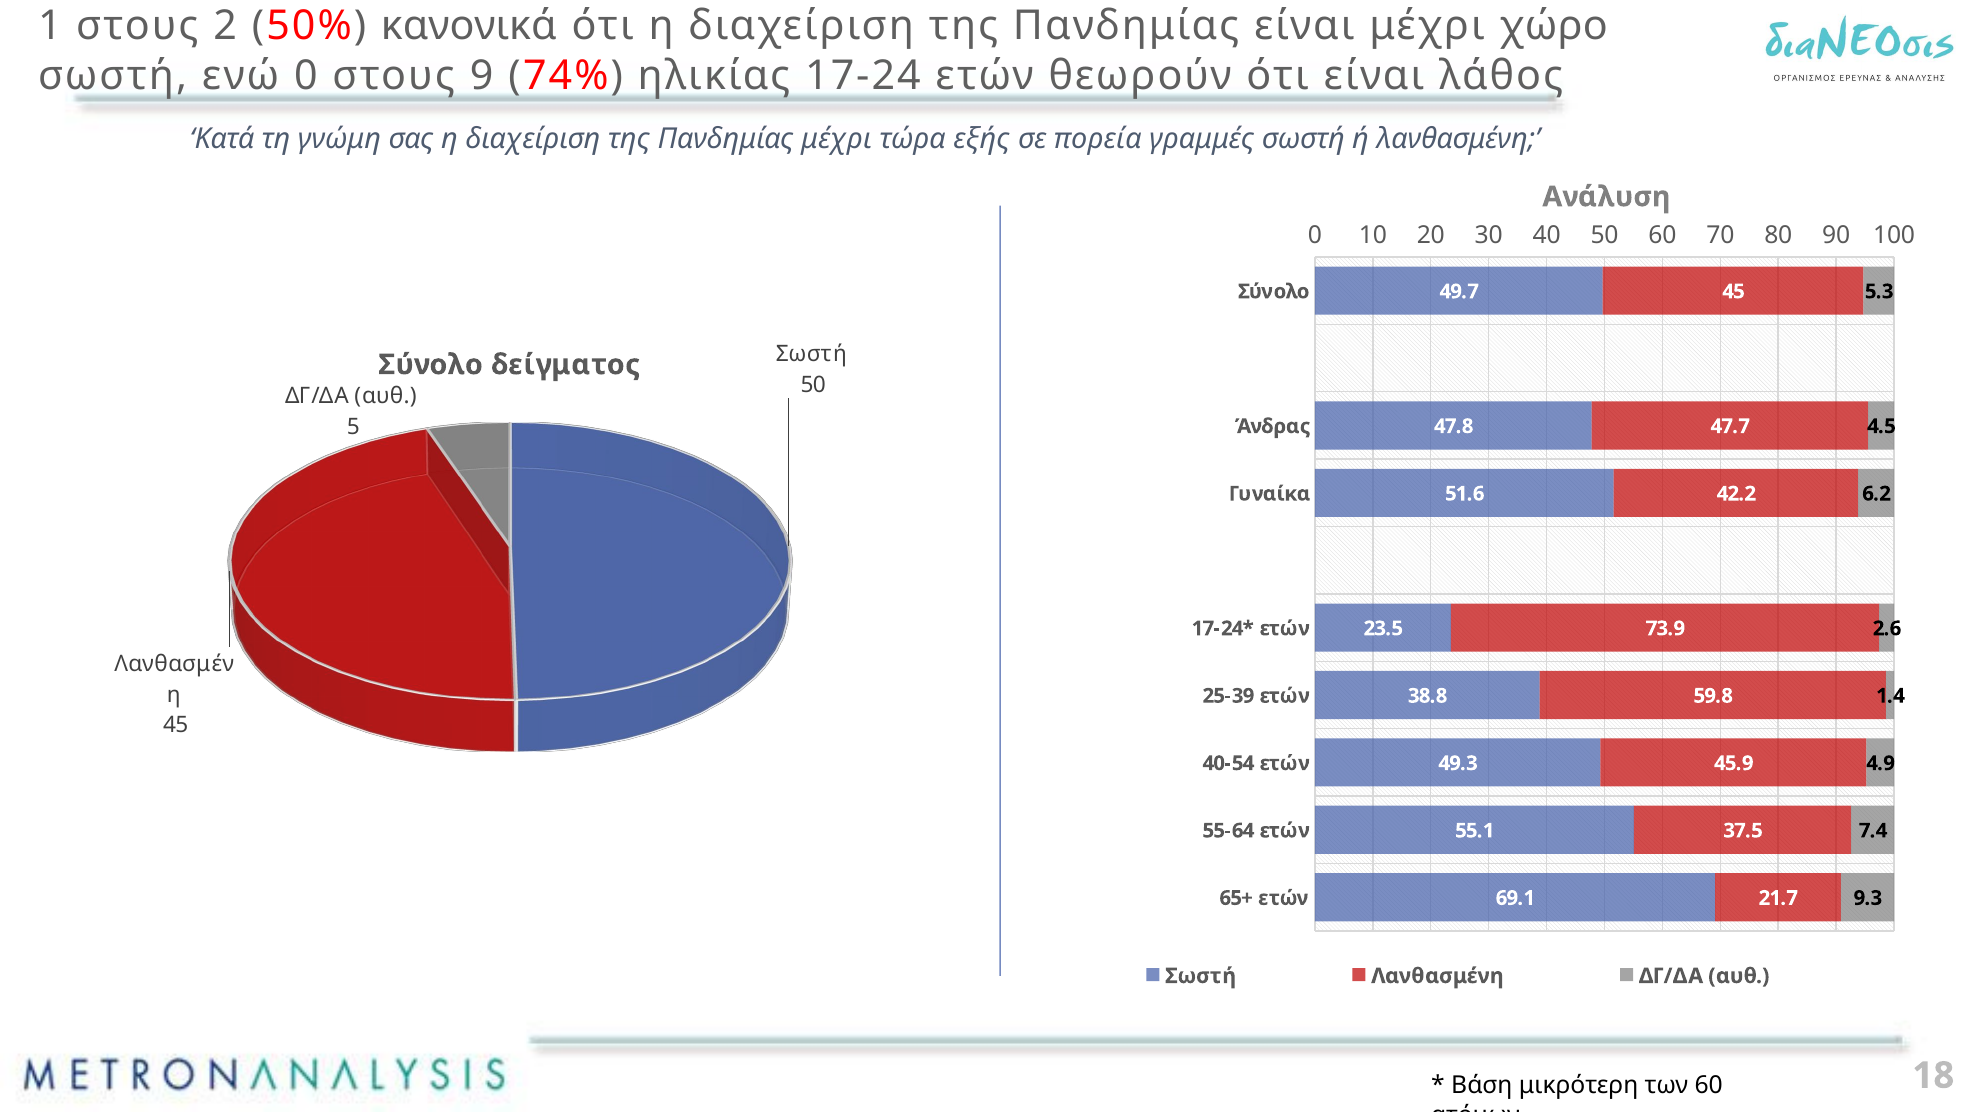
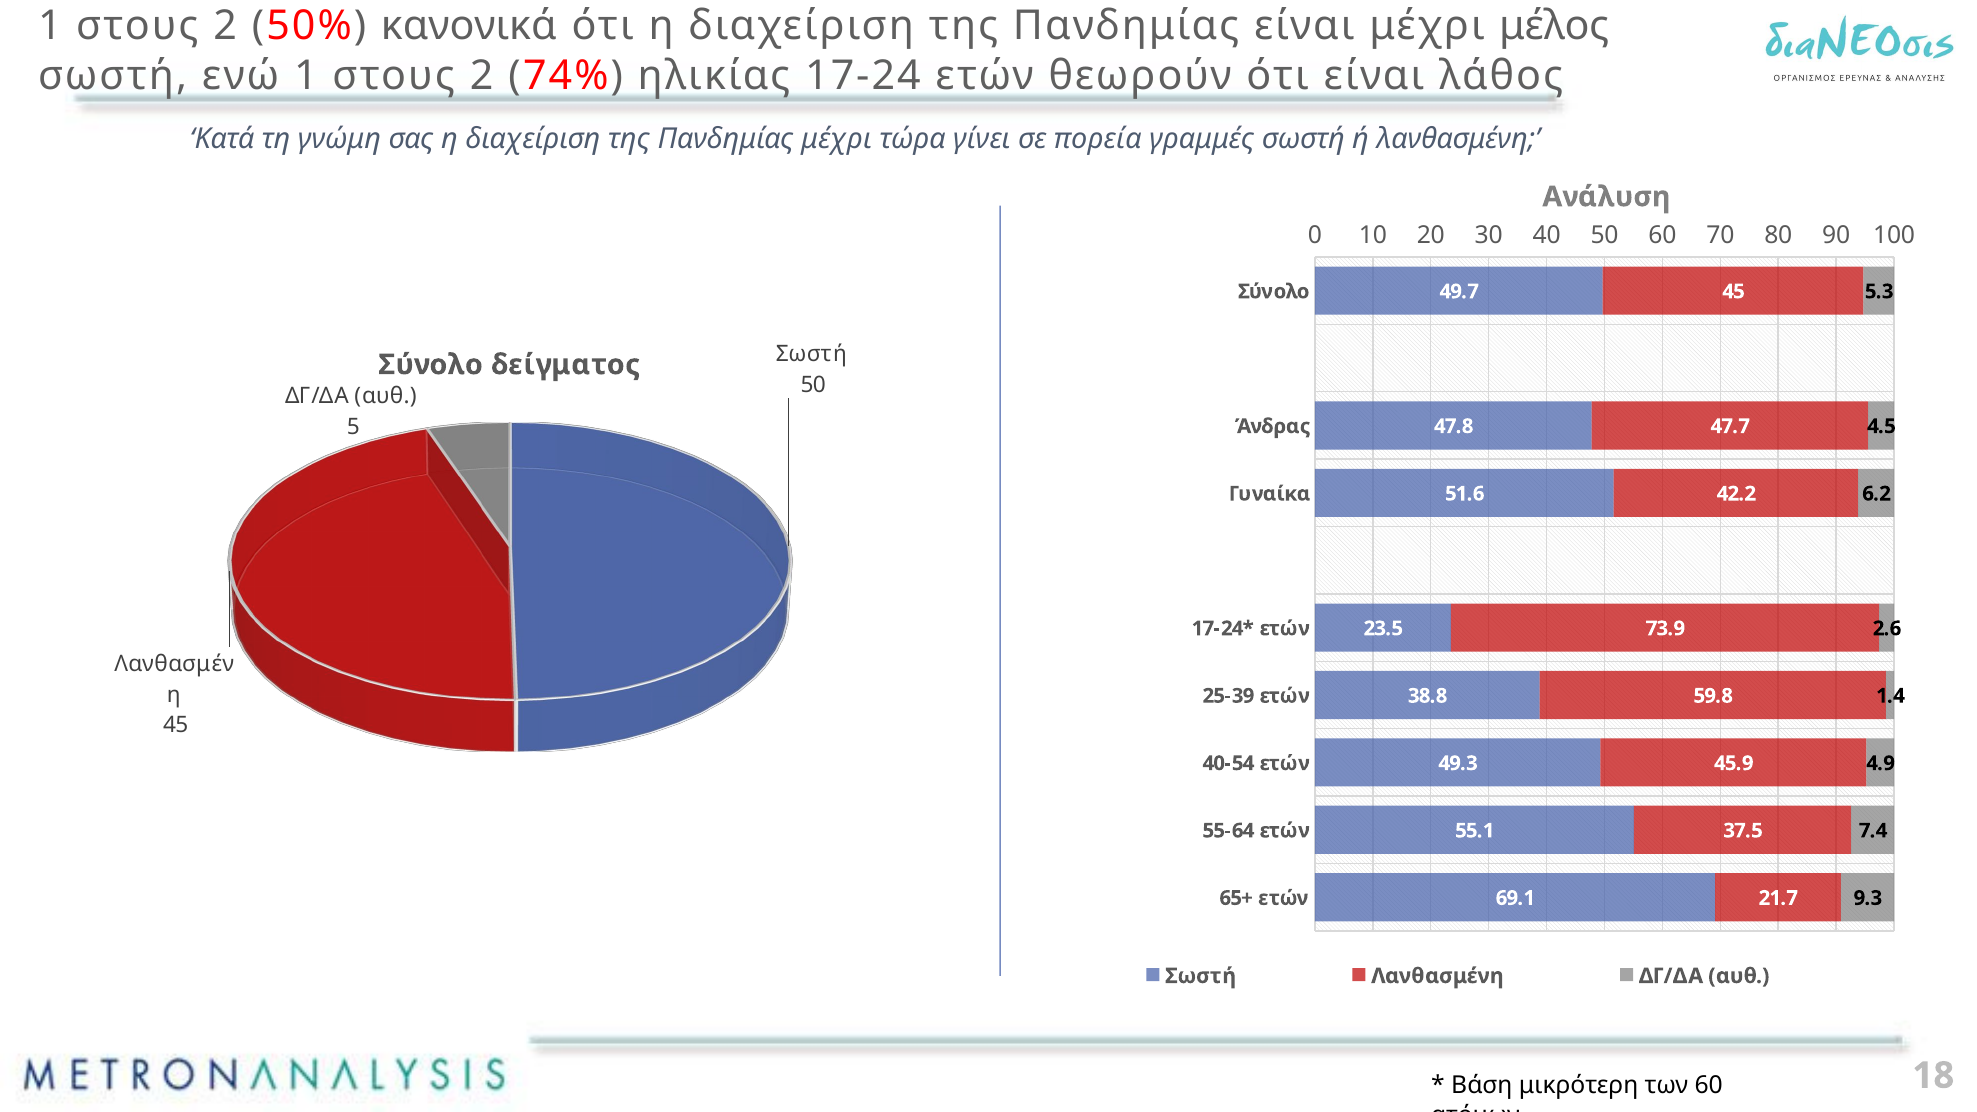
χώρο: χώρο -> μέλος
ενώ 0: 0 -> 1
9 at (482, 76): 9 -> 2
εξής: εξής -> γίνει
